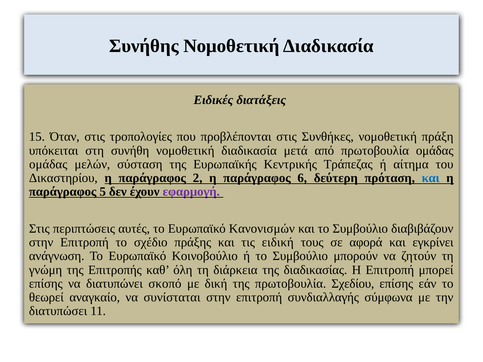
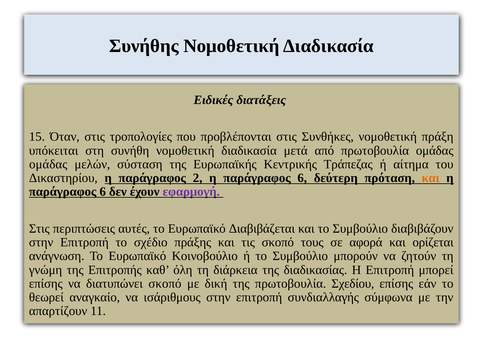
και at (431, 178) colour: blue -> orange
5 at (103, 192): 5 -> 6
Κανονισμών: Κανονισμών -> Διαβιβάζεται
τις ειδική: ειδική -> σκοπό
εγκρίνει: εγκρίνει -> ορίζεται
συνίσταται: συνίσταται -> ισάριθμους
διατυπώσει: διατυπώσει -> απαρτίζουν
